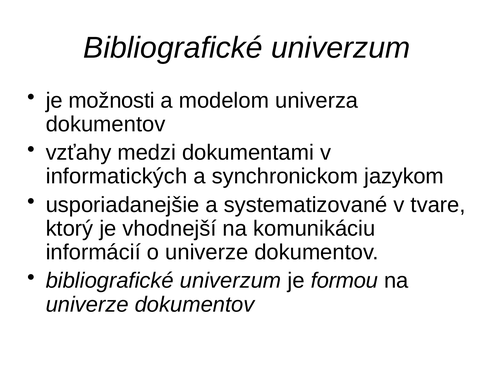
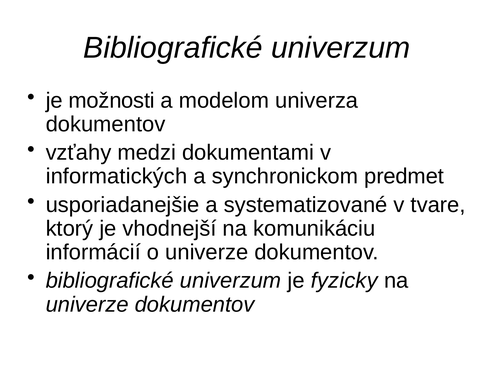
jazykom: jazykom -> predmet
formou: formou -> fyzicky
